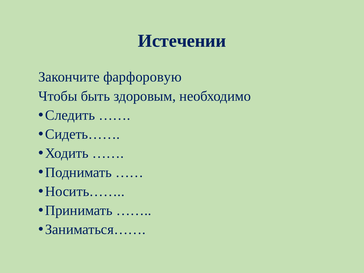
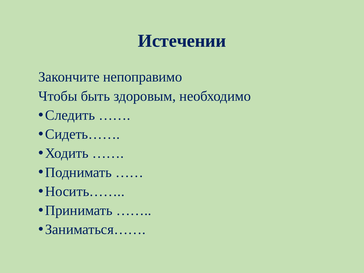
фарфоровую: фарфоровую -> непоправимо
